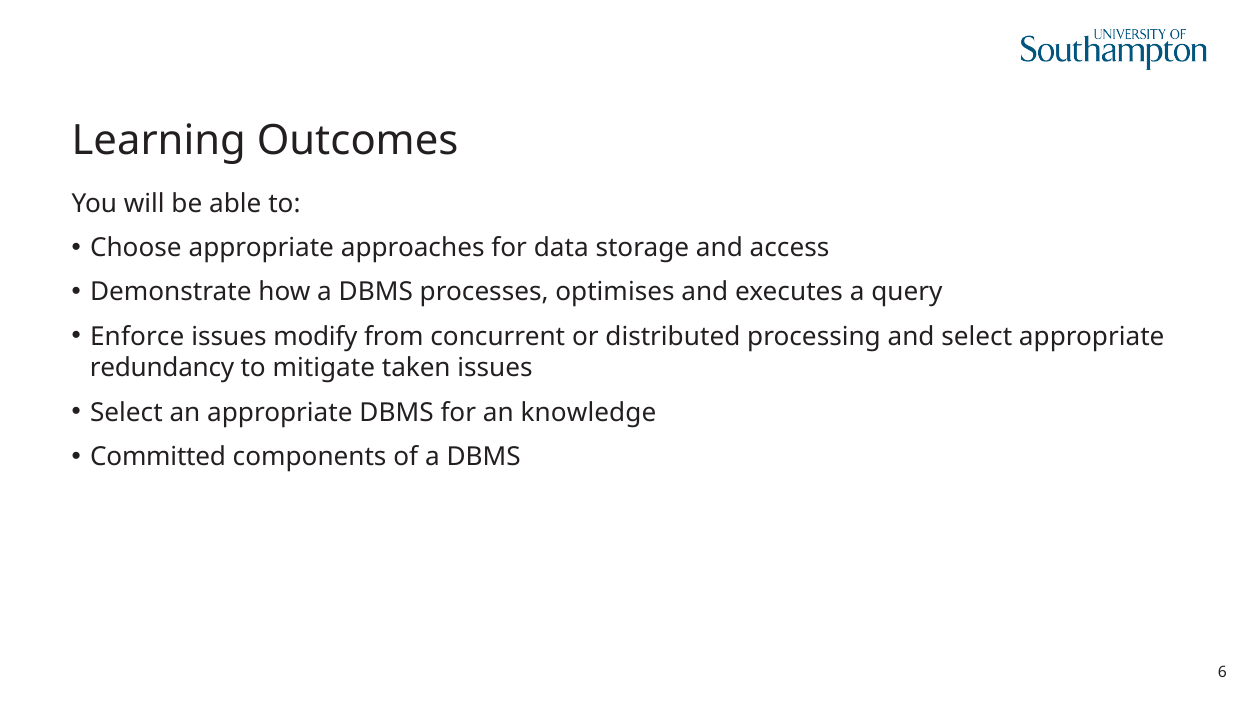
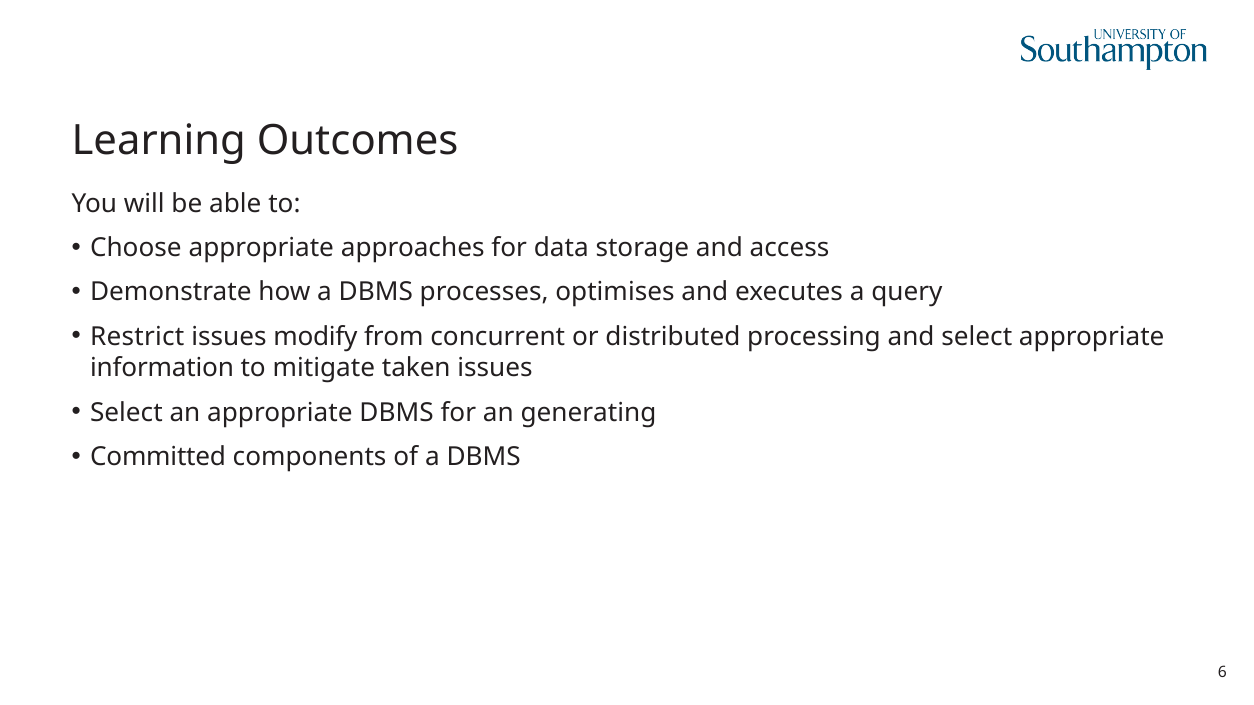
Enforce: Enforce -> Restrict
redundancy: redundancy -> information
knowledge: knowledge -> generating
